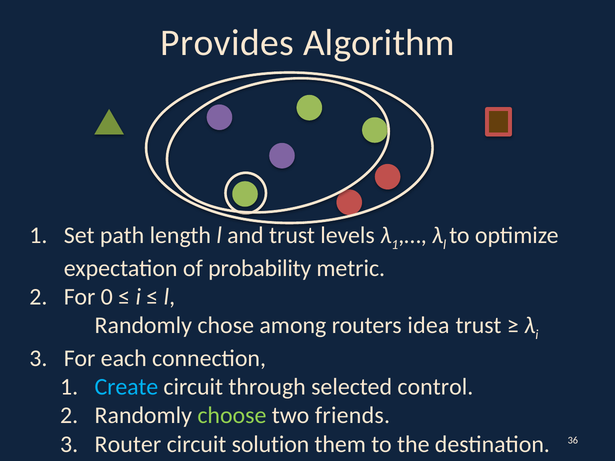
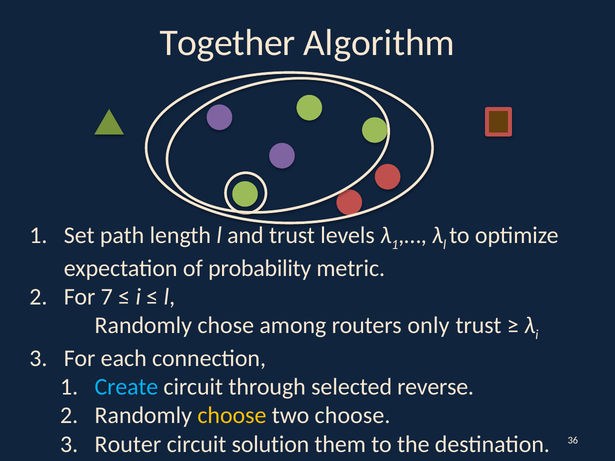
Provides: Provides -> Together
0: 0 -> 7
idea: idea -> only
control: control -> reverse
choose at (232, 416) colour: light green -> yellow
two friends: friends -> choose
